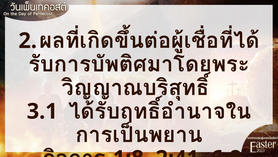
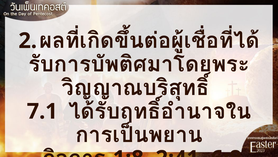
3.1: 3.1 -> 7.1
